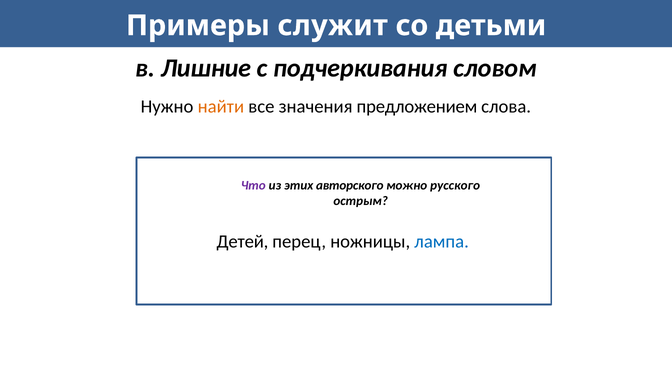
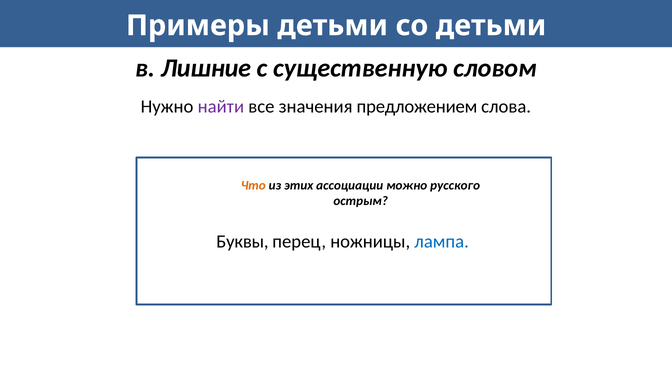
Примеры служит: служит -> детьми
подчеркивания: подчеркивания -> существенную
найти colour: orange -> purple
Что colour: purple -> orange
авторского: авторского -> ассоциации
Детей: Детей -> Буквы
